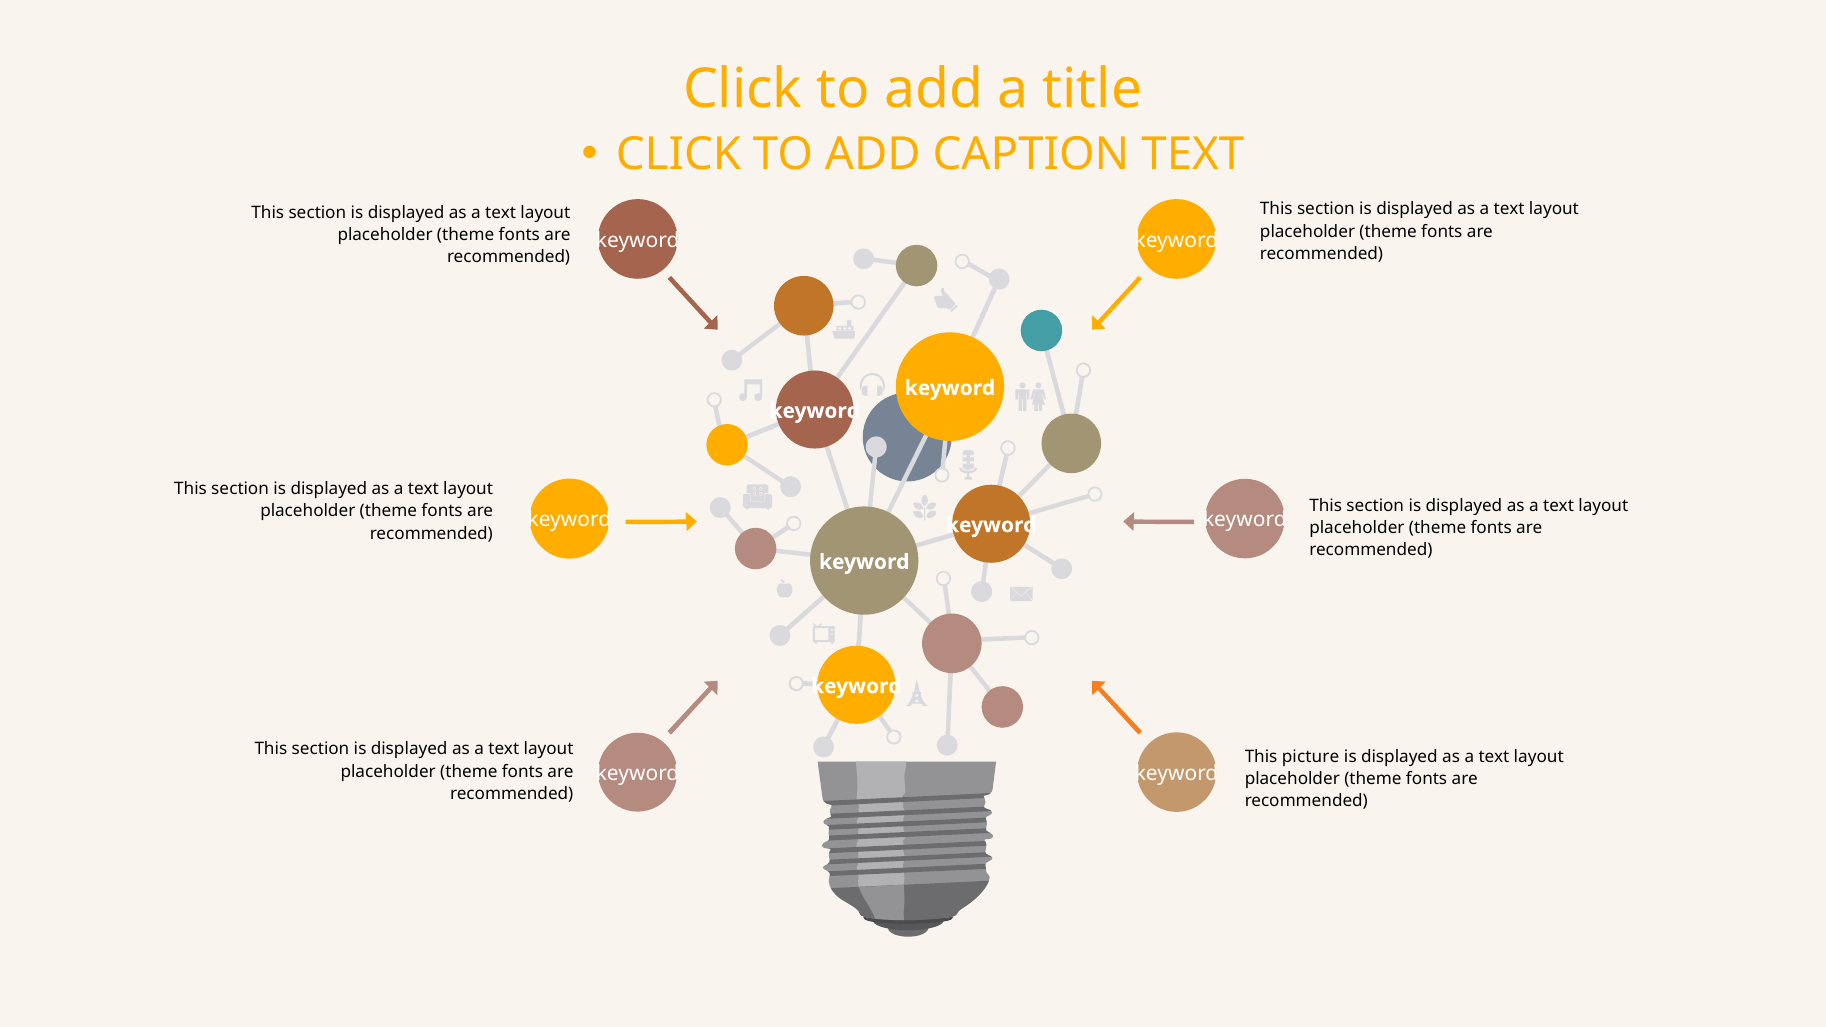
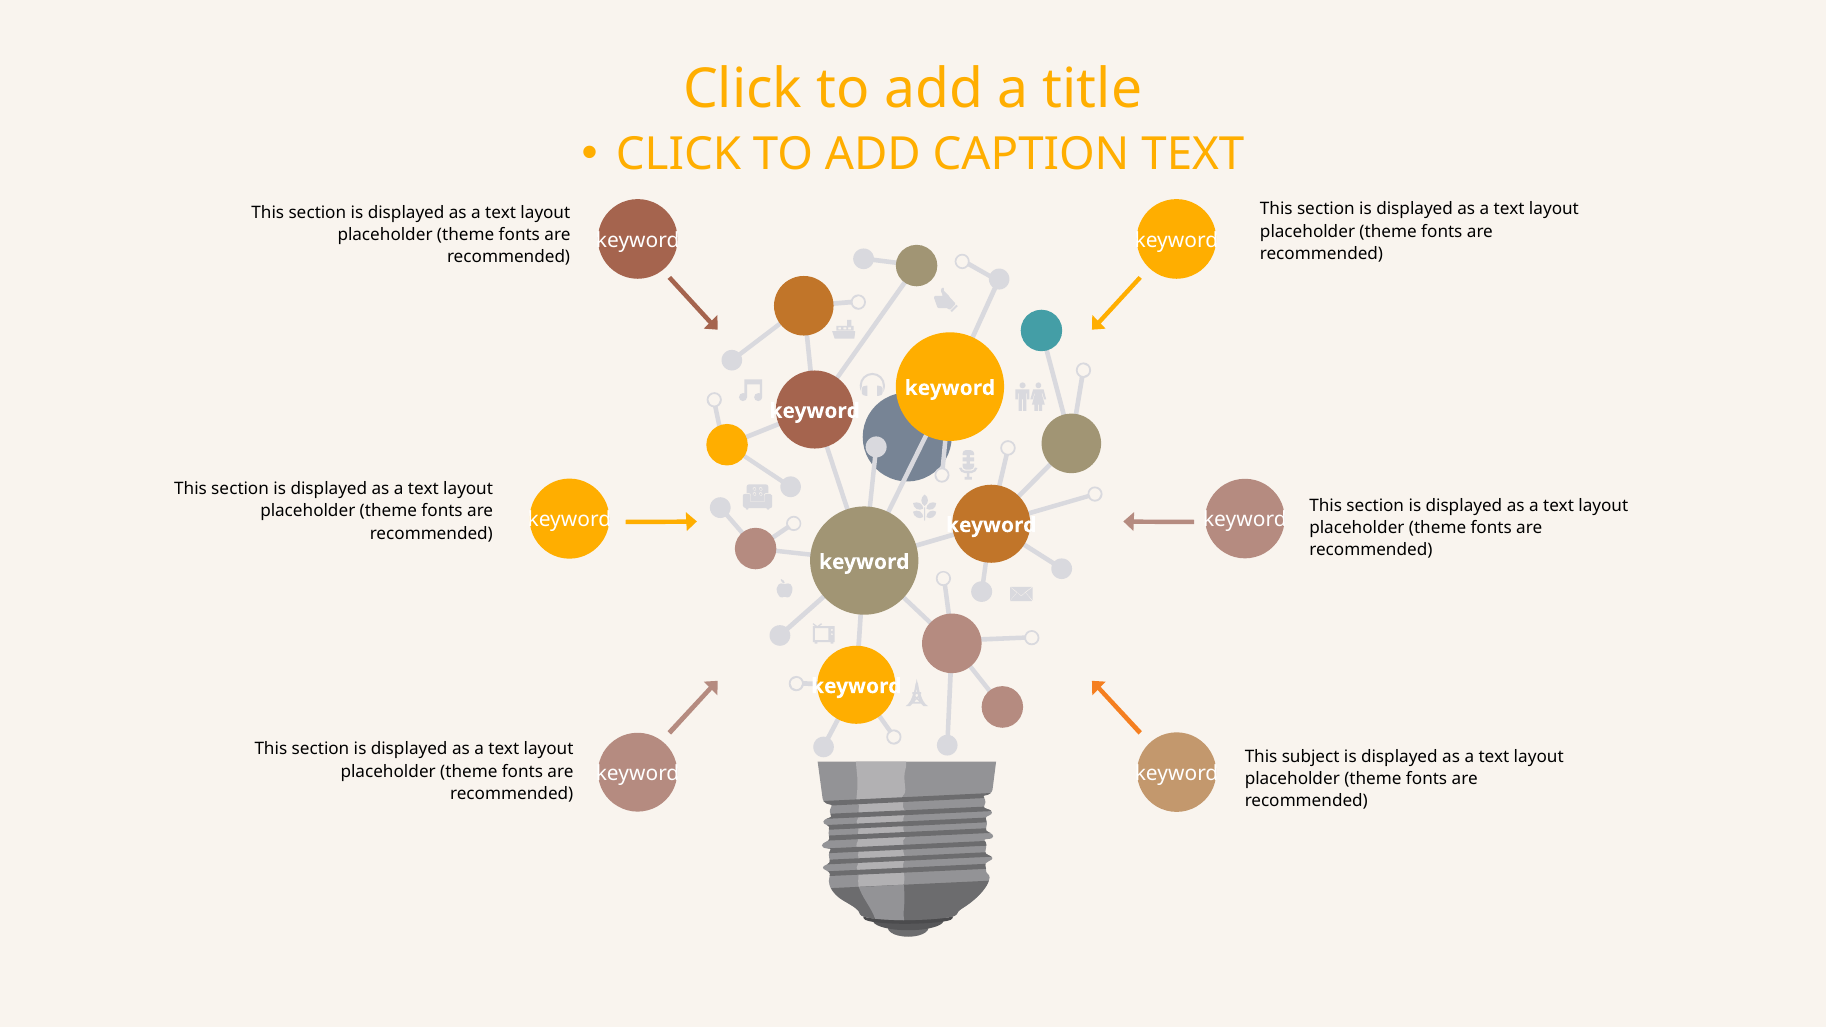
picture: picture -> subject
